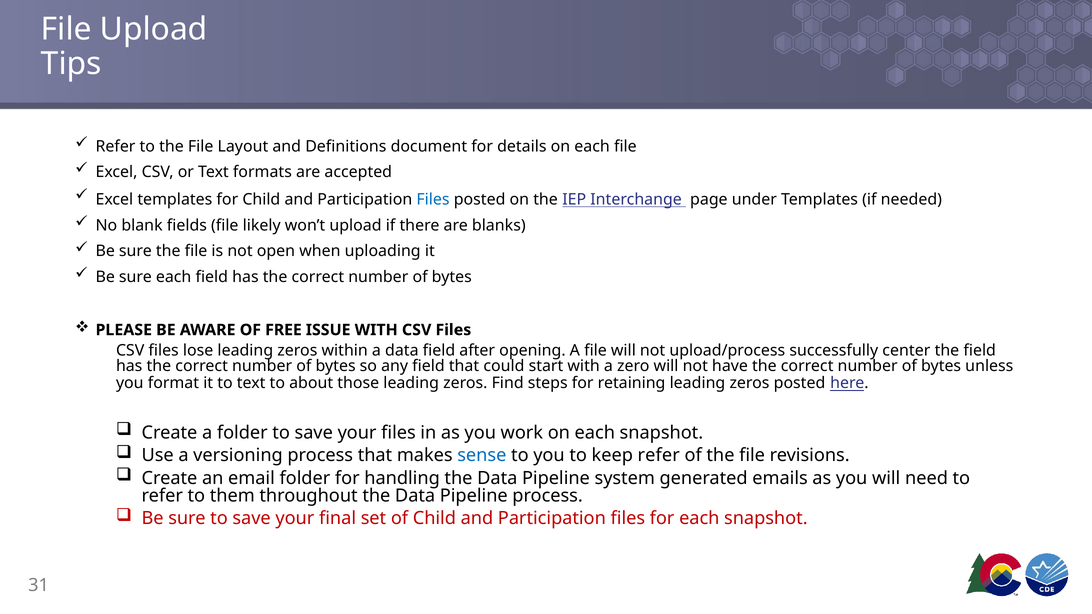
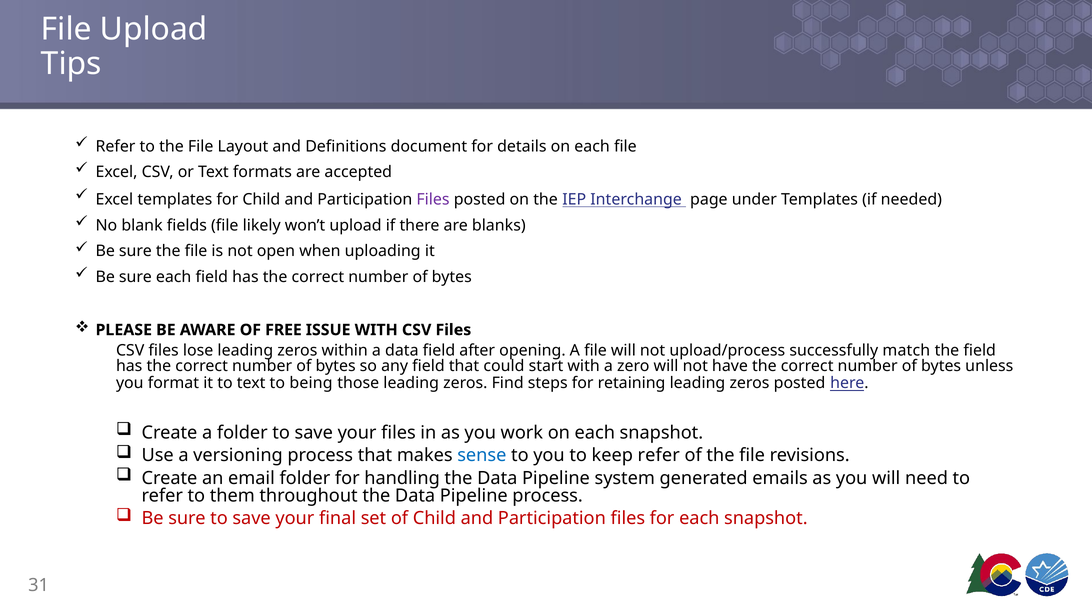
Files at (433, 199) colour: blue -> purple
center: center -> match
about: about -> being
